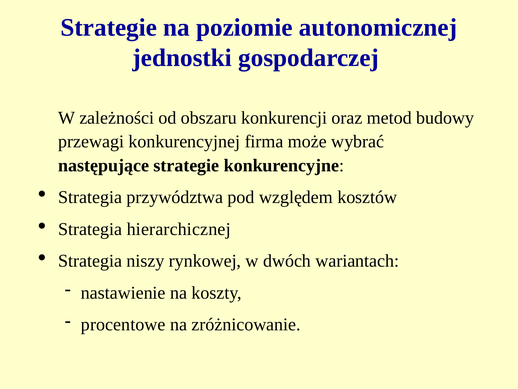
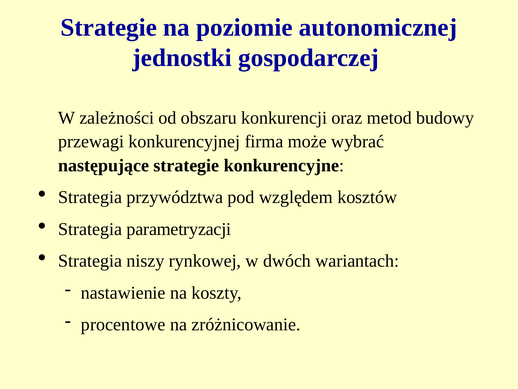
hierarchicznej: hierarchicznej -> parametryzacji
